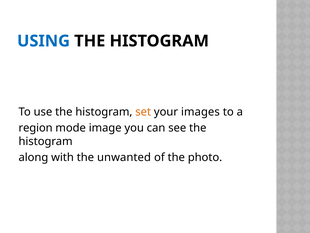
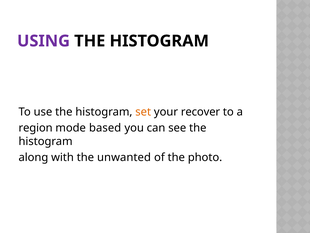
USING colour: blue -> purple
images: images -> recover
image: image -> based
